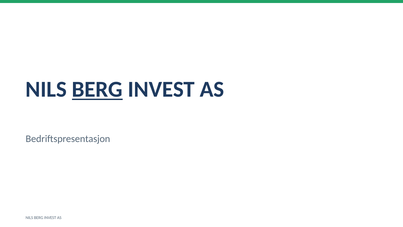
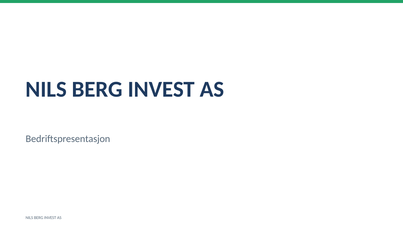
BERG at (97, 89) underline: present -> none
